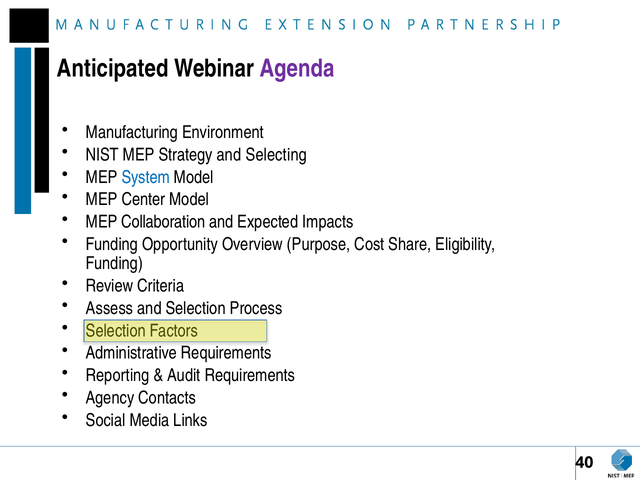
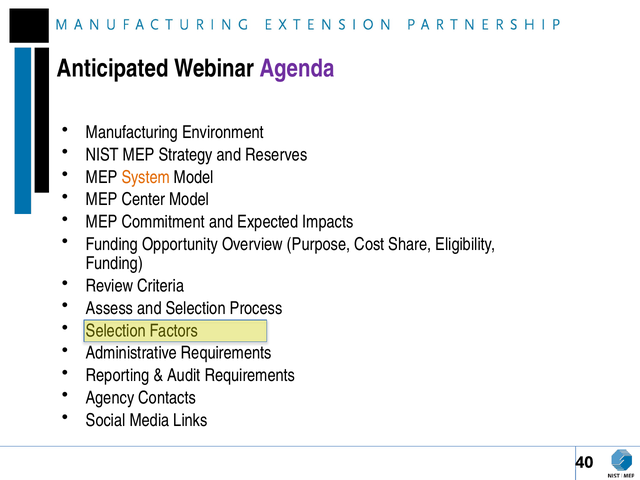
Selecting: Selecting -> Reserves
System colour: blue -> orange
Collaboration: Collaboration -> Commitment
